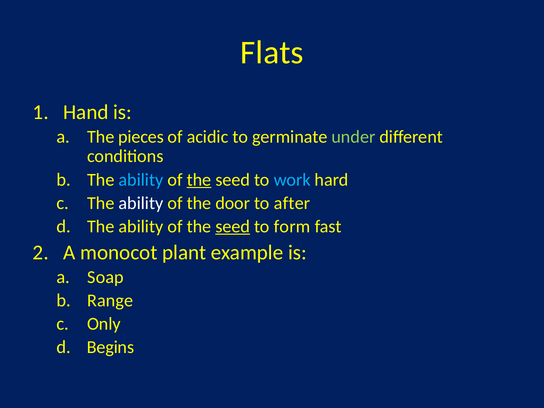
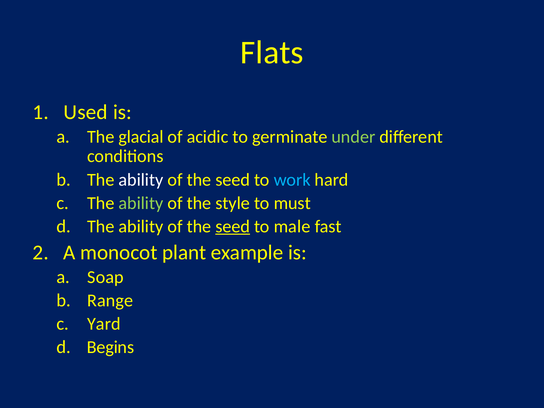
Hand: Hand -> Used
pieces: pieces -> glacial
ability at (141, 180) colour: light blue -> white
the at (199, 180) underline: present -> none
ability at (141, 203) colour: white -> light green
door: door -> style
after: after -> must
form: form -> male
Only: Only -> Yard
